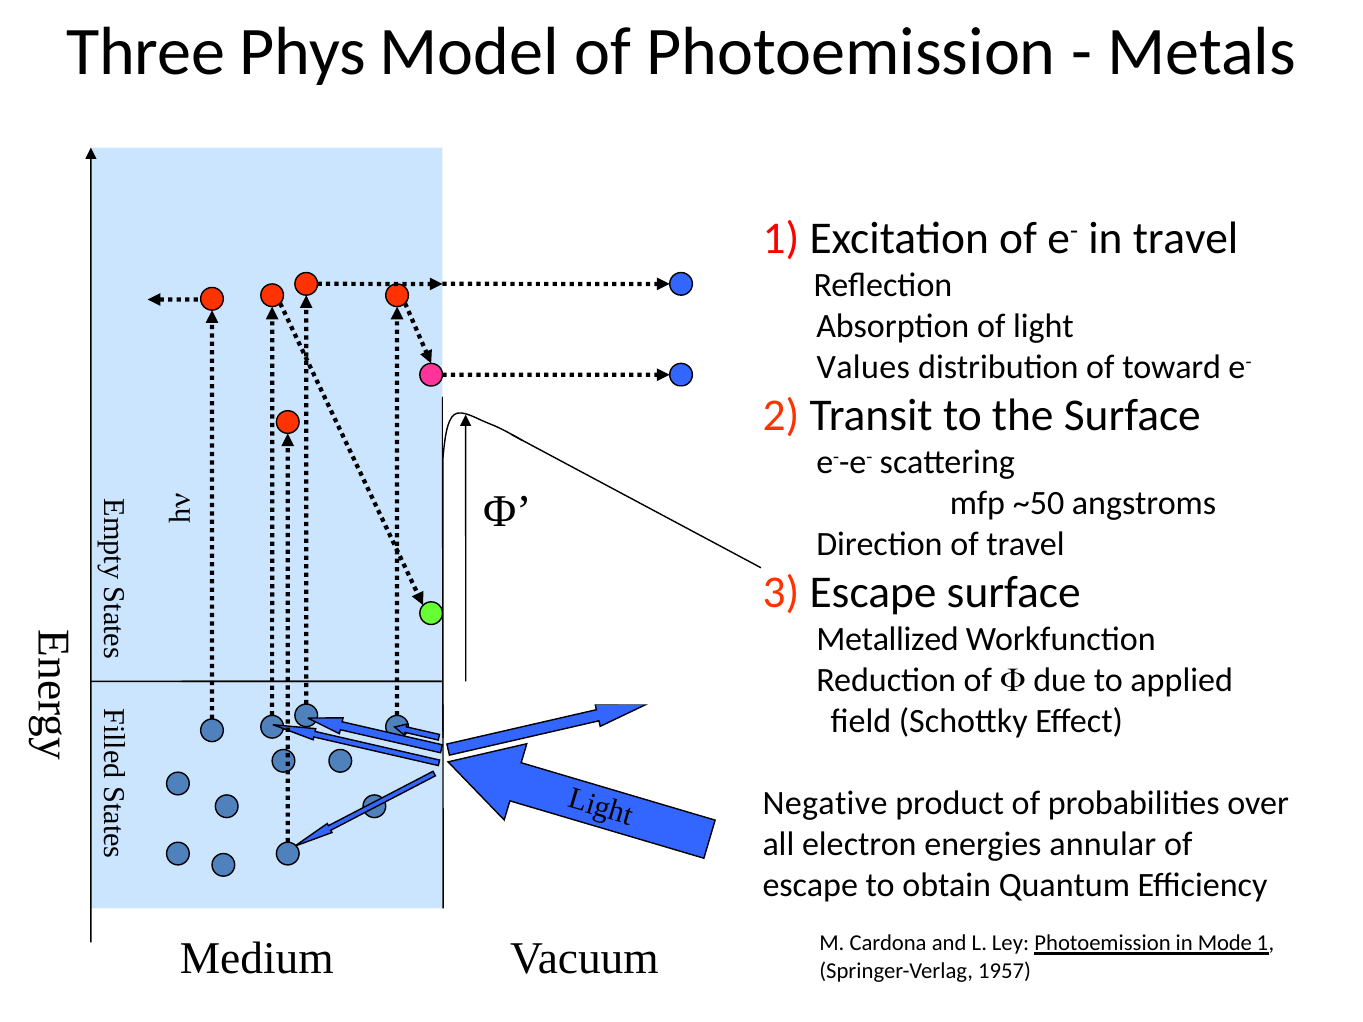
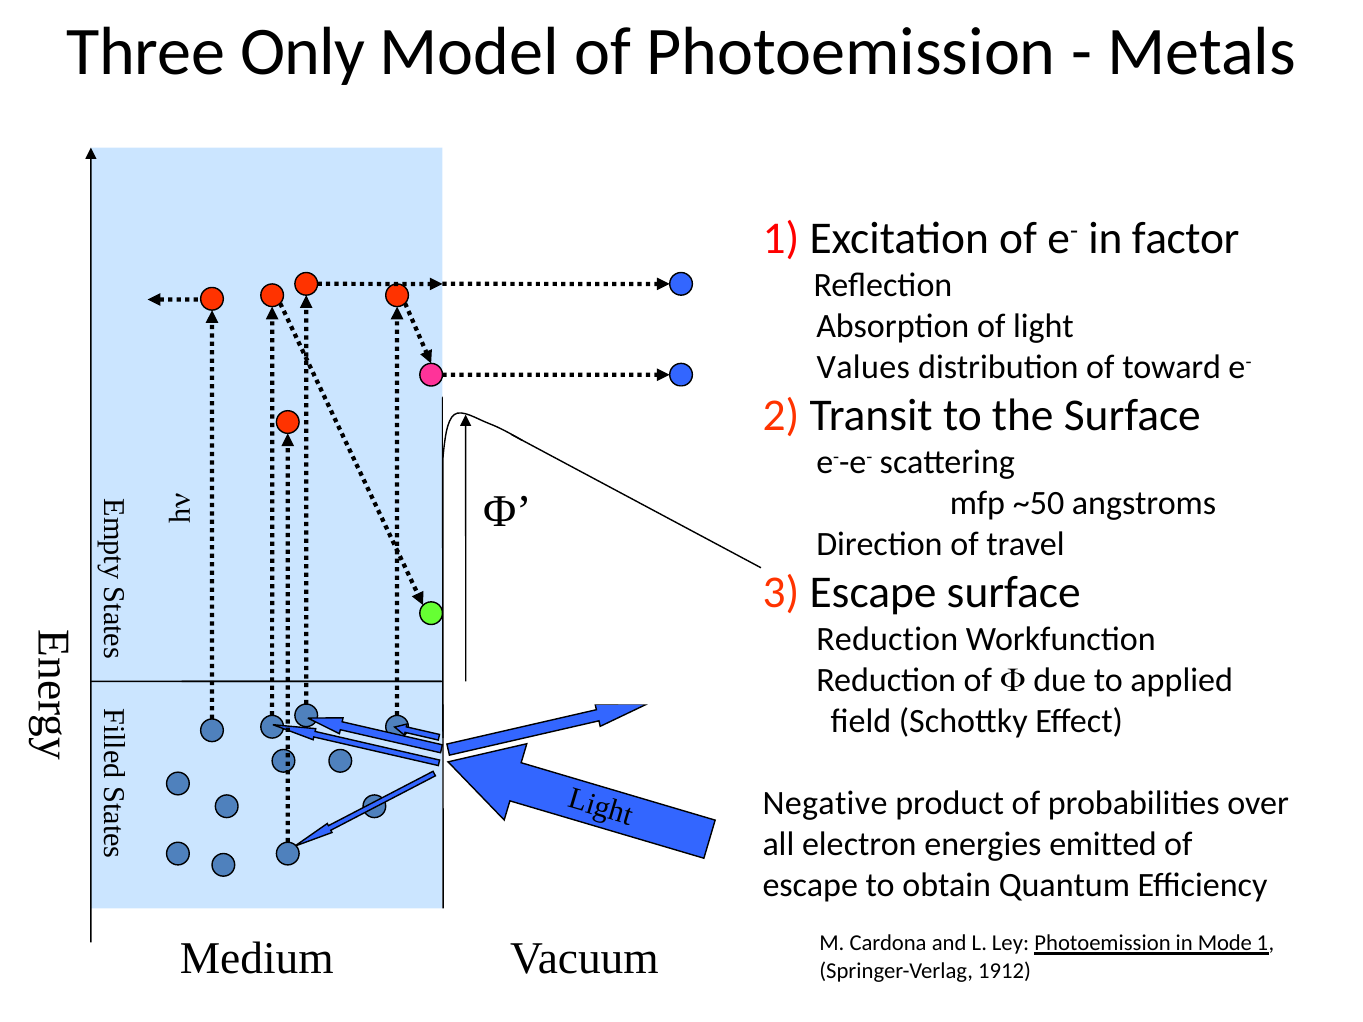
Phys: Phys -> Only
in travel: travel -> factor
Metallized at (888, 640): Metallized -> Reduction
annular: annular -> emitted
1957: 1957 -> 1912
